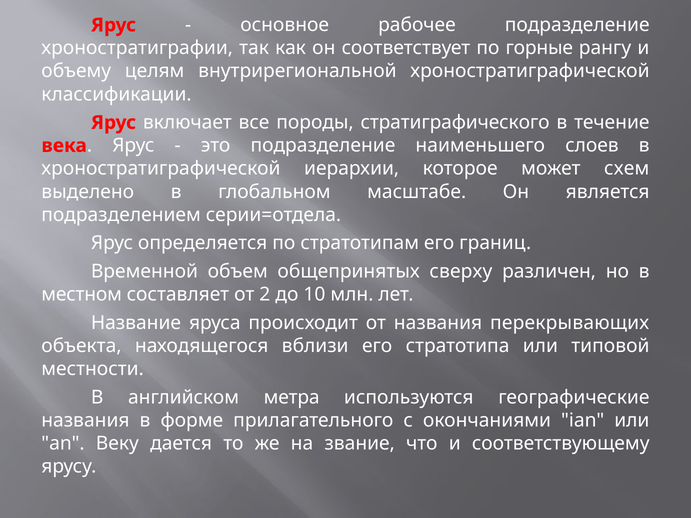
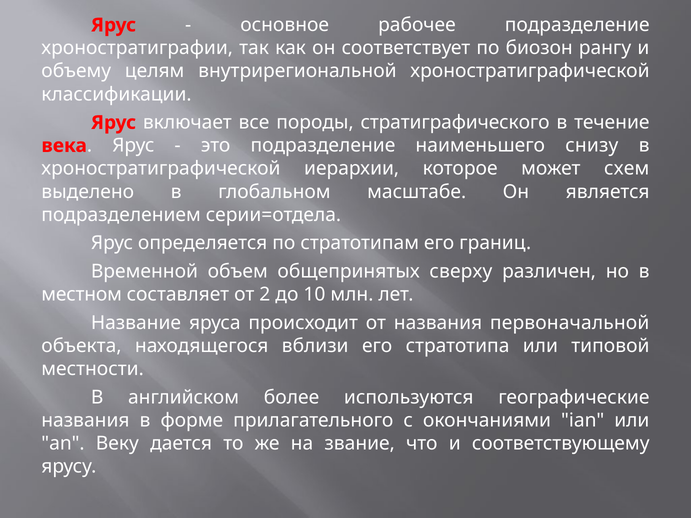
горные: горные -> биозон
слоев: слоев -> снизу
перекрывающих: перекрывающих -> первоначальной
метра: метра -> более
